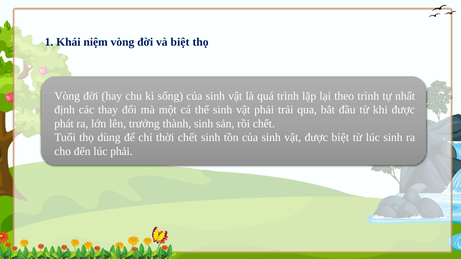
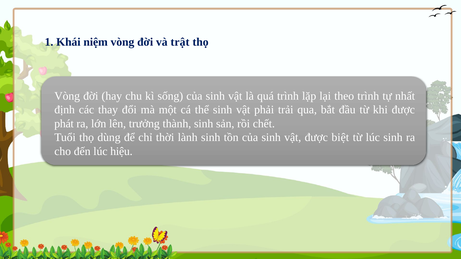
và biệt: biệt -> trật
thời chết: chết -> lành
lúc phải: phải -> hiệu
